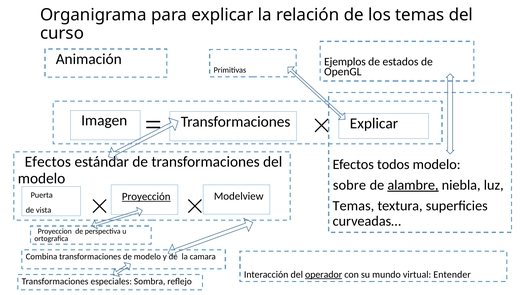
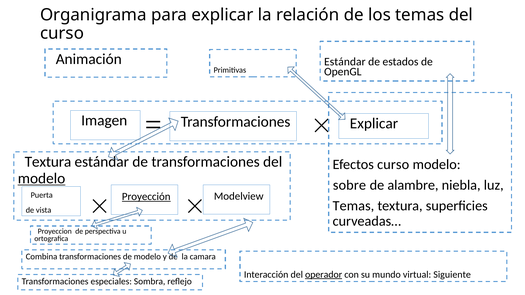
Ejemplos at (345, 62): Ejemplos -> Estándar
Efectos at (48, 162): Efectos -> Textura
Efectos todos: todos -> curso
modelo at (42, 179) underline: none -> present
alambre underline: present -> none
Entender: Entender -> Siguiente
